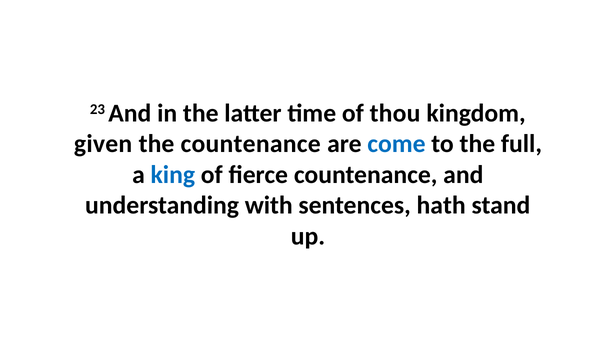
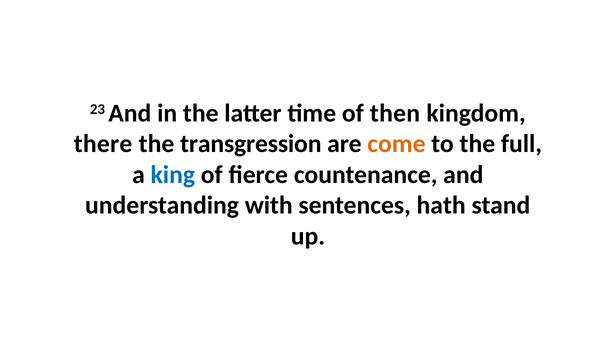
thou: thou -> then
given: given -> there
the countenance: countenance -> transgression
come colour: blue -> orange
